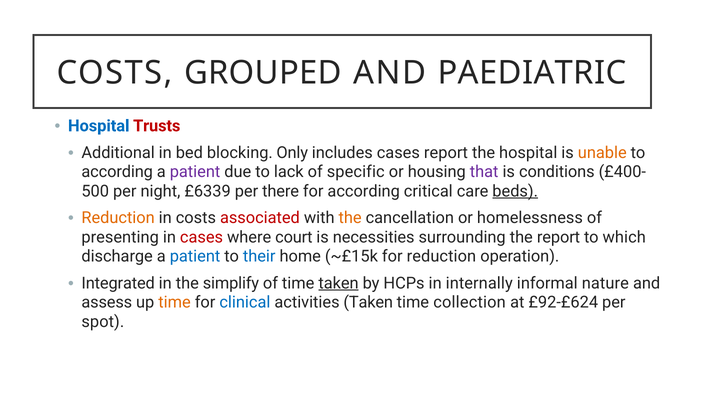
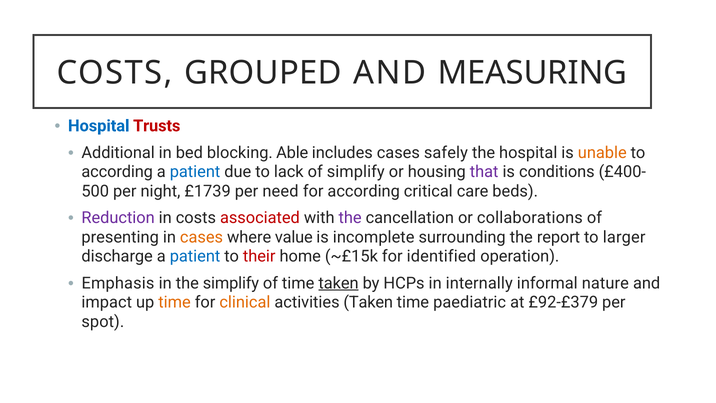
PAEDIATRIC: PAEDIATRIC -> MEASURING
Only: Only -> Able
cases report: report -> safely
patient at (195, 172) colour: purple -> blue
of specific: specific -> simplify
£6339: £6339 -> £1739
there: there -> need
beds underline: present -> none
Reduction at (118, 218) colour: orange -> purple
the at (350, 218) colour: orange -> purple
homelessness: homelessness -> collaborations
cases at (202, 237) colour: red -> orange
court: court -> value
necessities: necessities -> incomplete
which: which -> larger
their colour: blue -> red
for reduction: reduction -> identified
Integrated: Integrated -> Emphasis
assess: assess -> impact
clinical colour: blue -> orange
collection: collection -> paediatric
£92-£624: £92-£624 -> £92-£379
